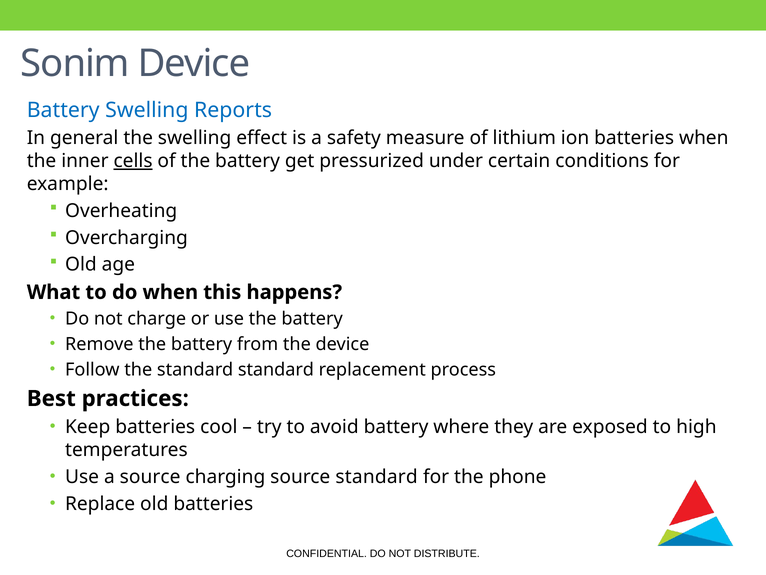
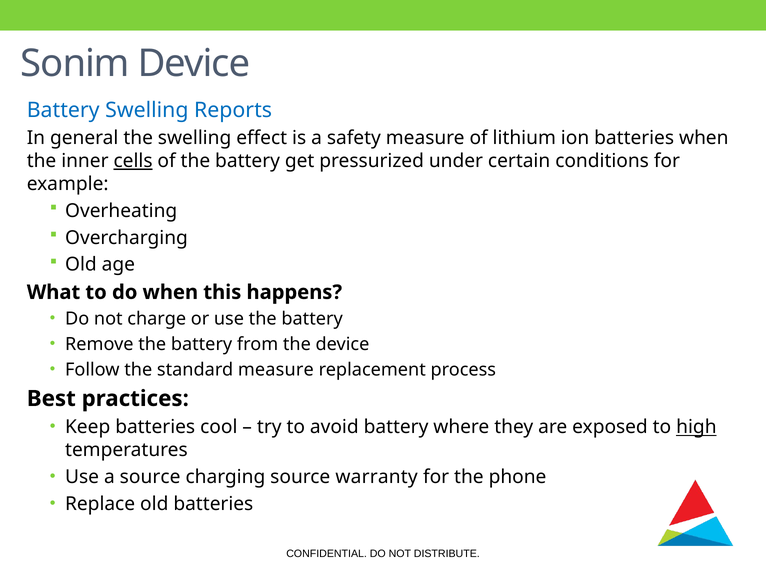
standard standard: standard -> measure
high underline: none -> present
source standard: standard -> warranty
